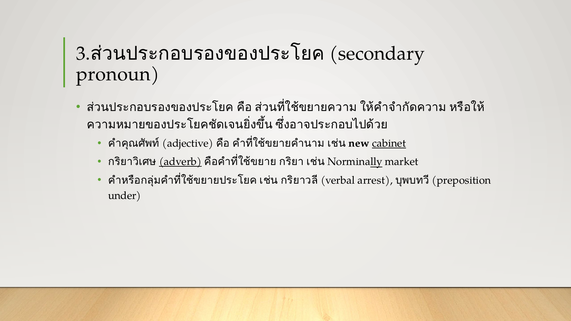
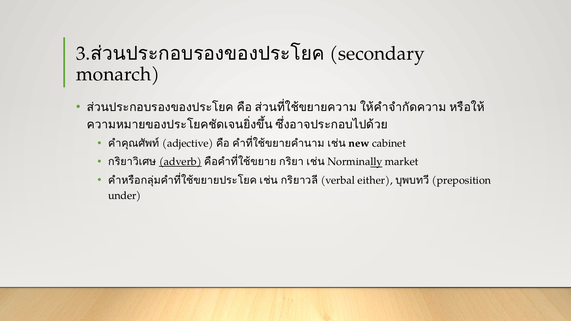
pronoun: pronoun -> monarch
cabinet underline: present -> none
arrest: arrest -> either
